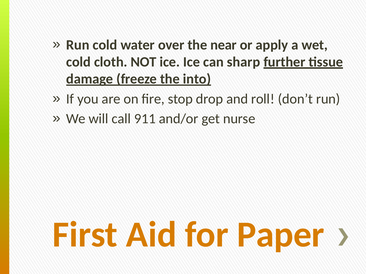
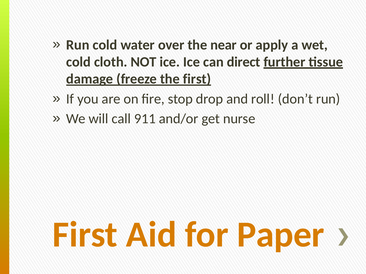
sharp: sharp -> direct
the into: into -> first
